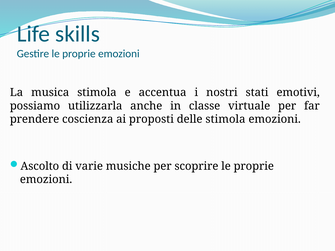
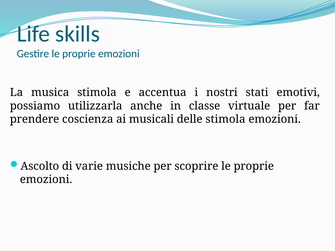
proposti: proposti -> musicali
